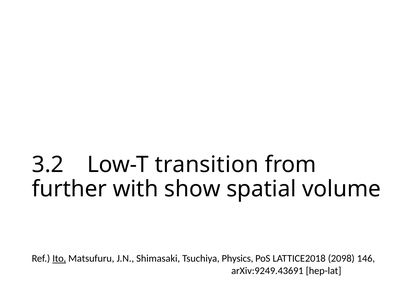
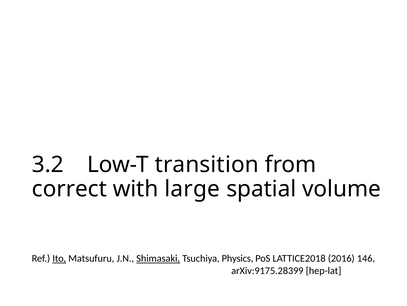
further: further -> correct
show: show -> large
Shimasaki underline: none -> present
2098: 2098 -> 2016
arXiv:9249.43691: arXiv:9249.43691 -> arXiv:9175.28399
